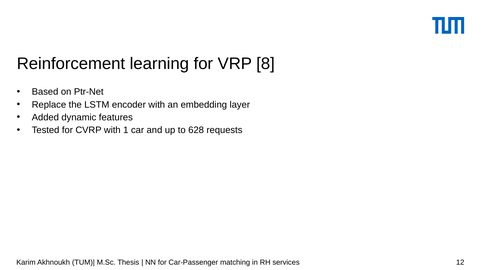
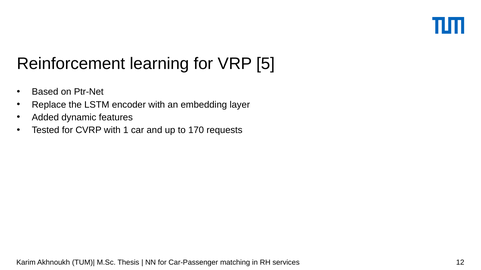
8: 8 -> 5
628: 628 -> 170
